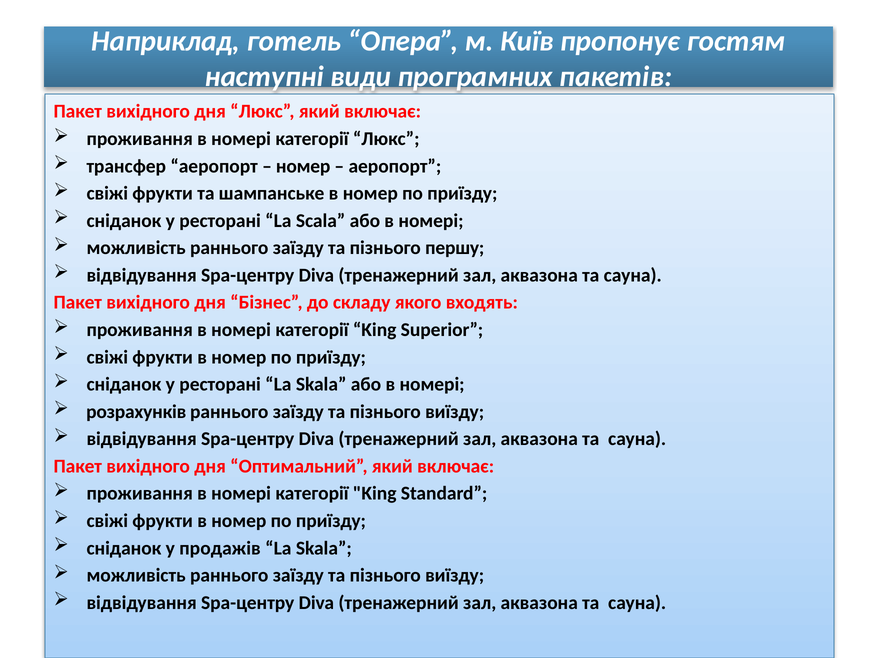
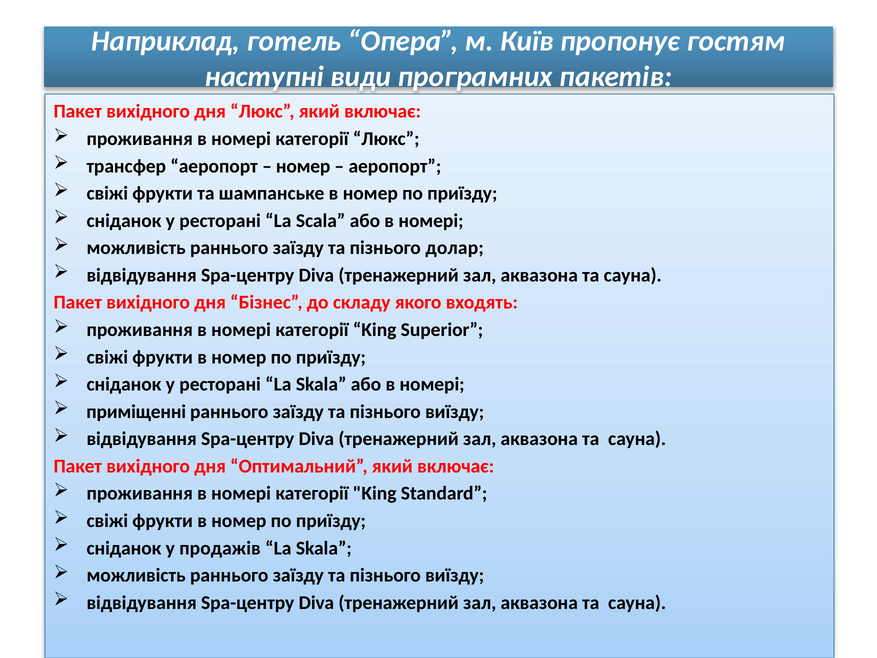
першу: першу -> долар
розрахунків: розрахунків -> приміщенні
